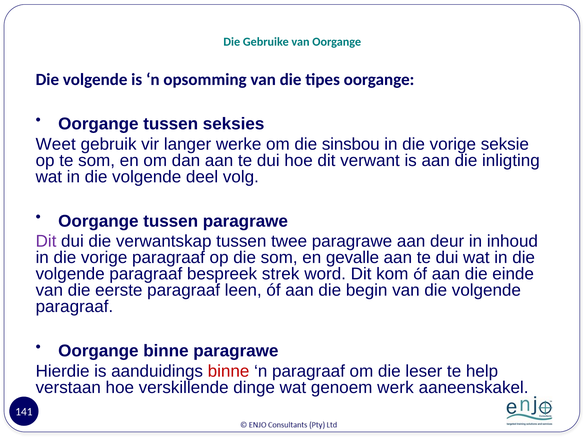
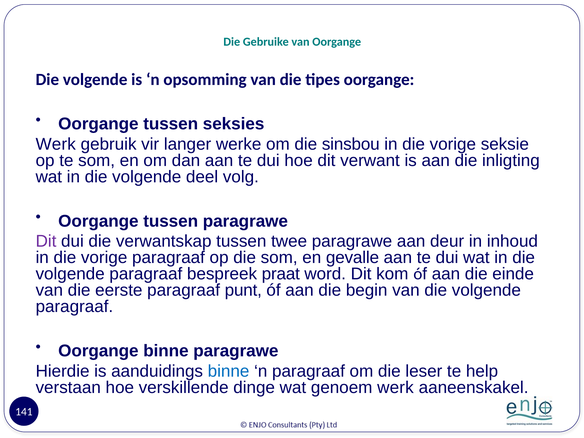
Weet at (56, 144): Weet -> Werk
strek: strek -> praat
leen: leen -> punt
binne at (229, 371) colour: red -> blue
